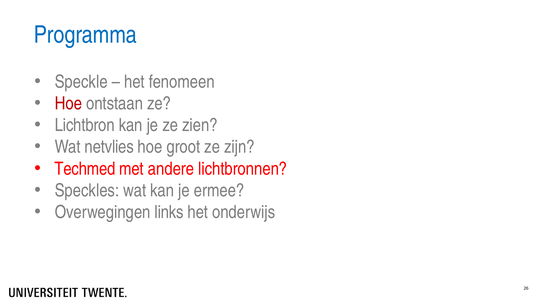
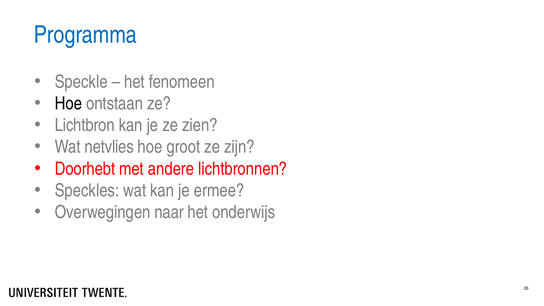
Hoe at (68, 103) colour: red -> black
Techmed: Techmed -> Doorhebt
links: links -> naar
